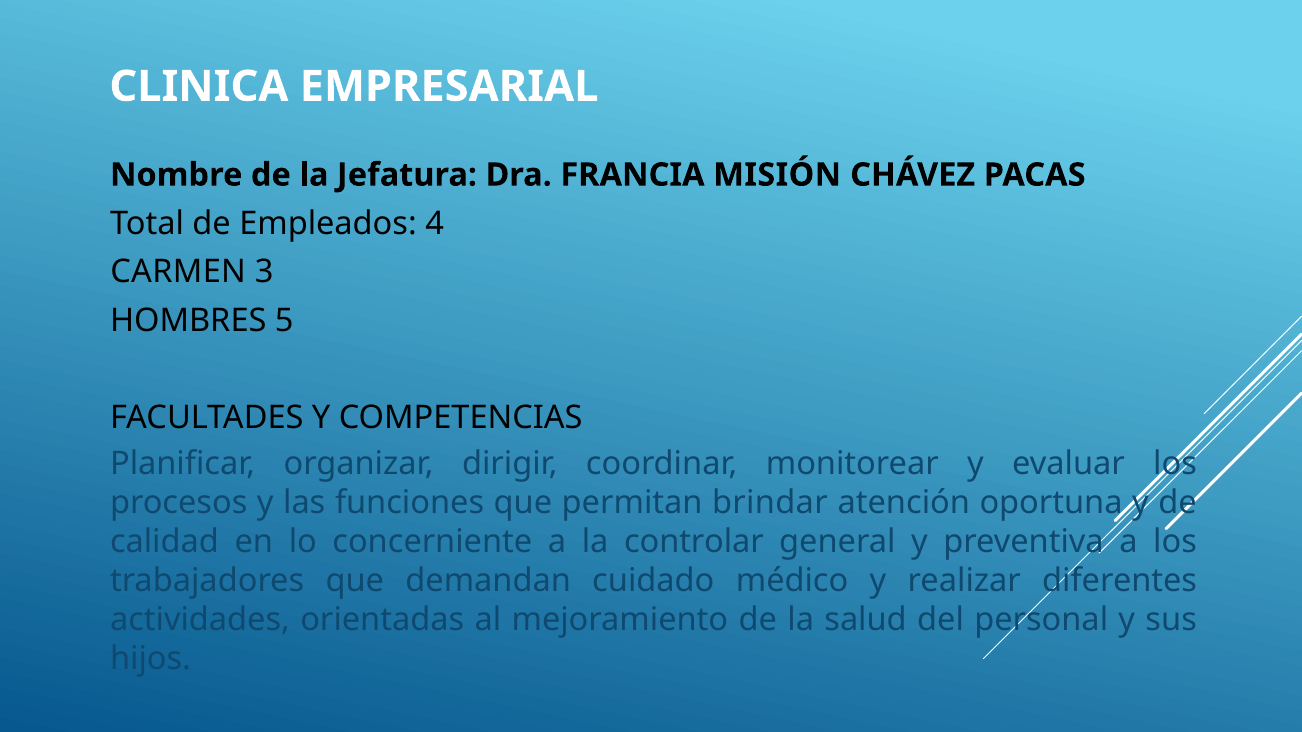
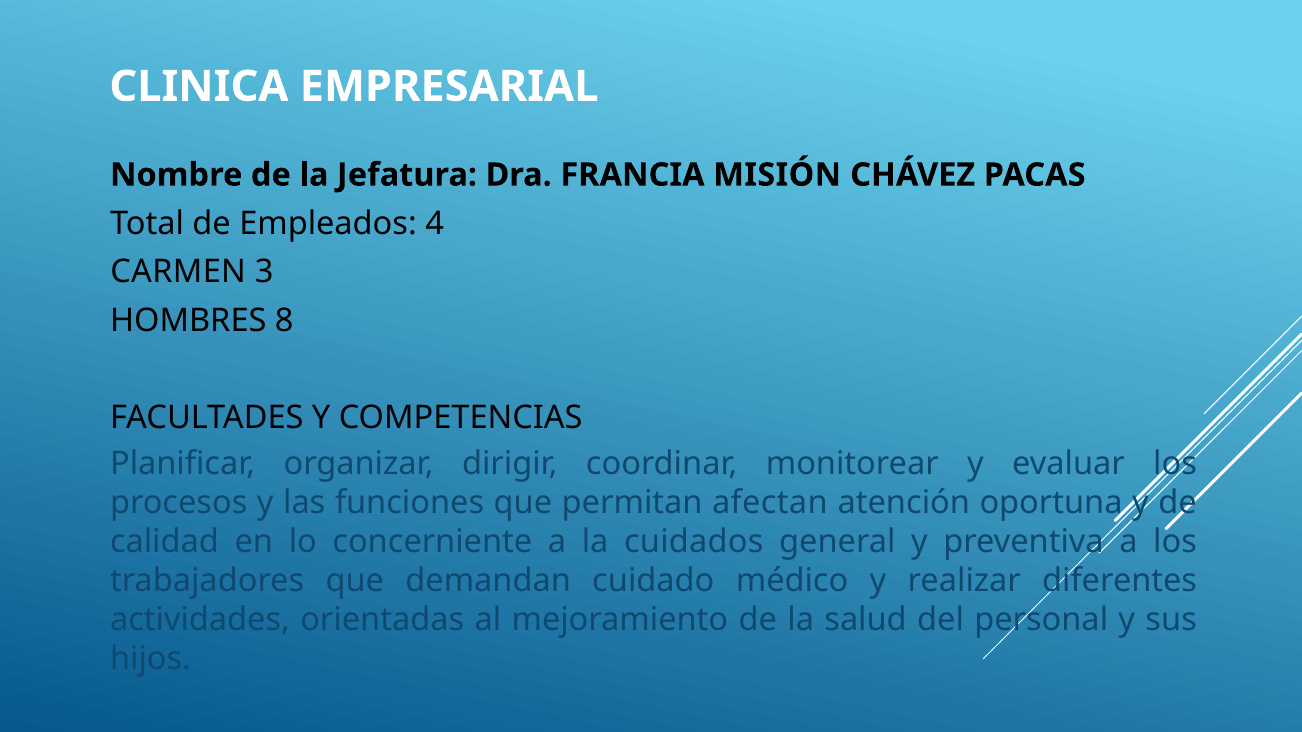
5: 5 -> 8
brindar: brindar -> afectan
controlar: controlar -> cuidados
